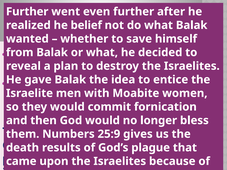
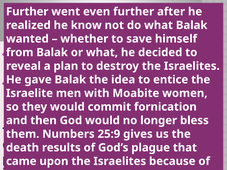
belief: belief -> know
